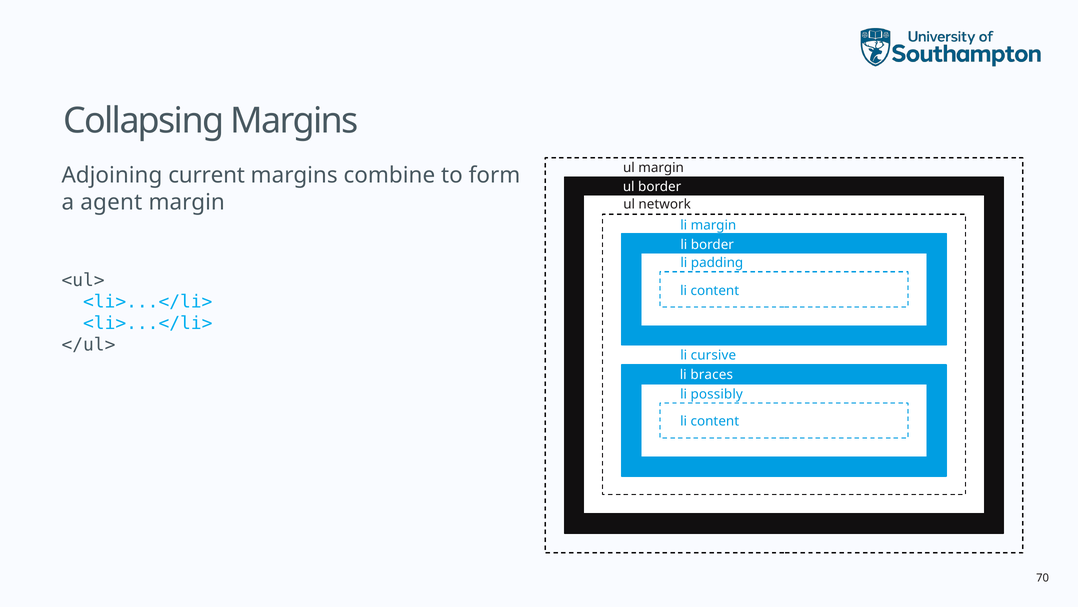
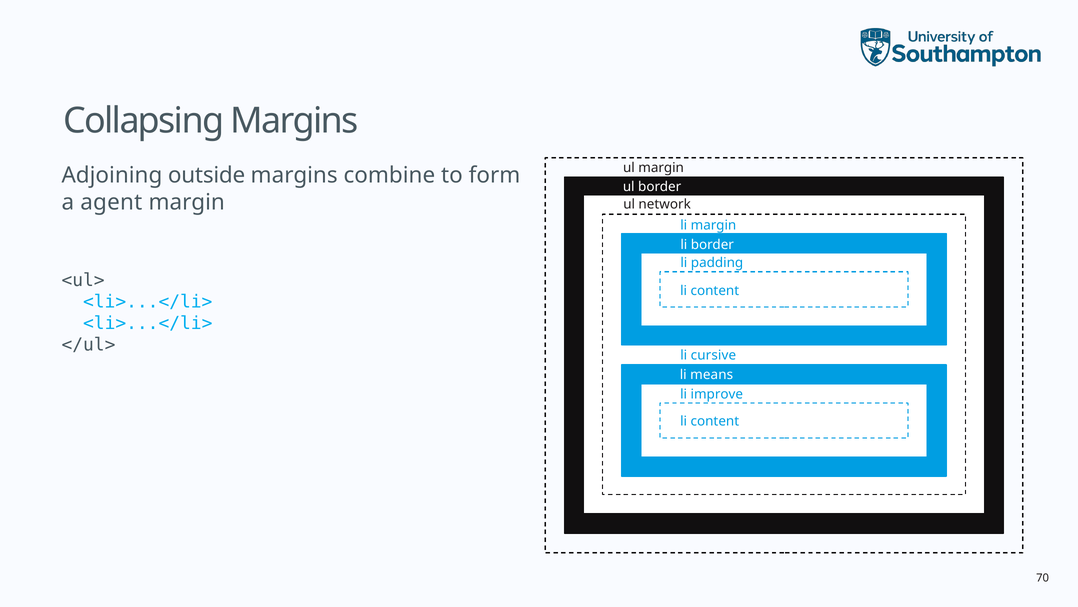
current: current -> outside
braces: braces -> means
possibly: possibly -> improve
